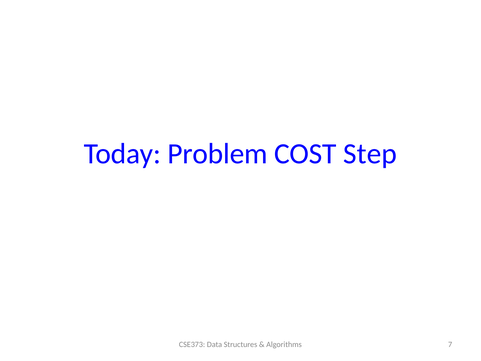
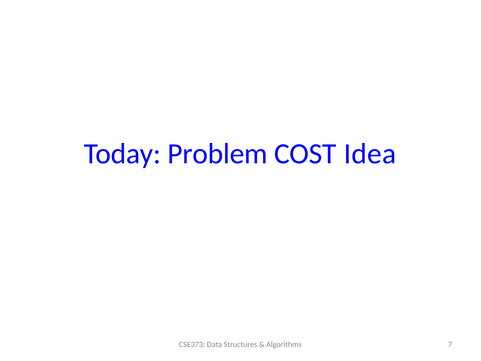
Step: Step -> Idea
